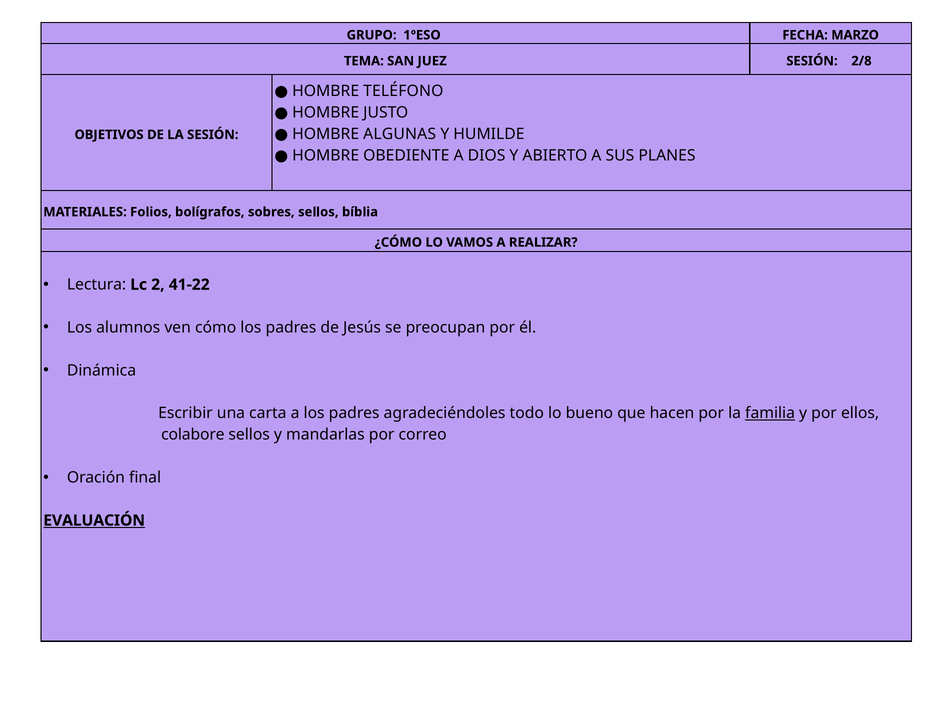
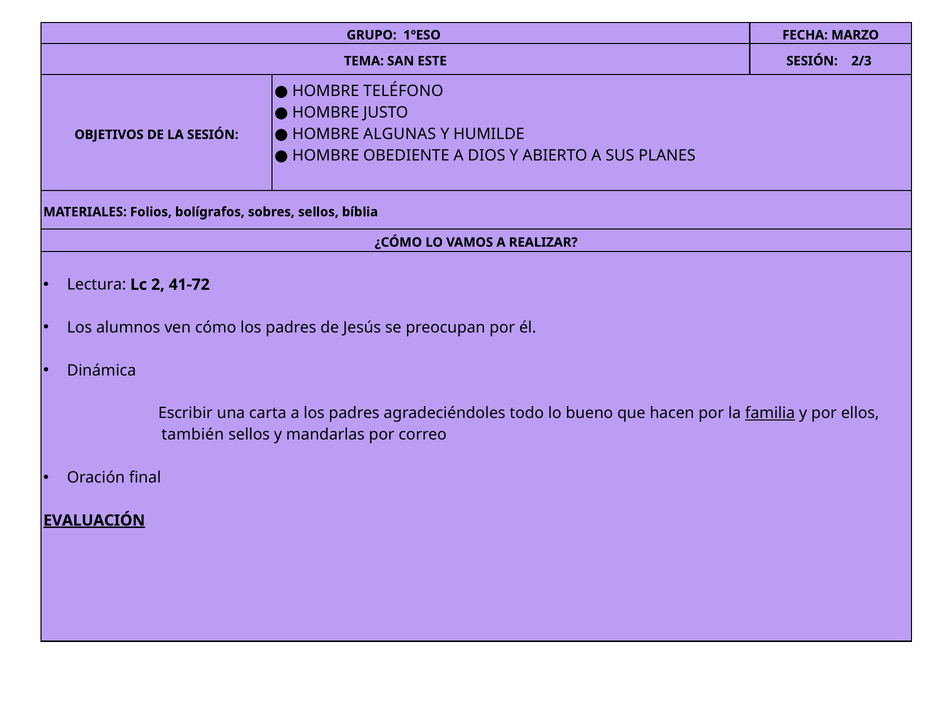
JUEZ: JUEZ -> ESTE
2/8: 2/8 -> 2/3
41-22: 41-22 -> 41-72
colabore: colabore -> también
EVALUACIÓN underline: none -> present
